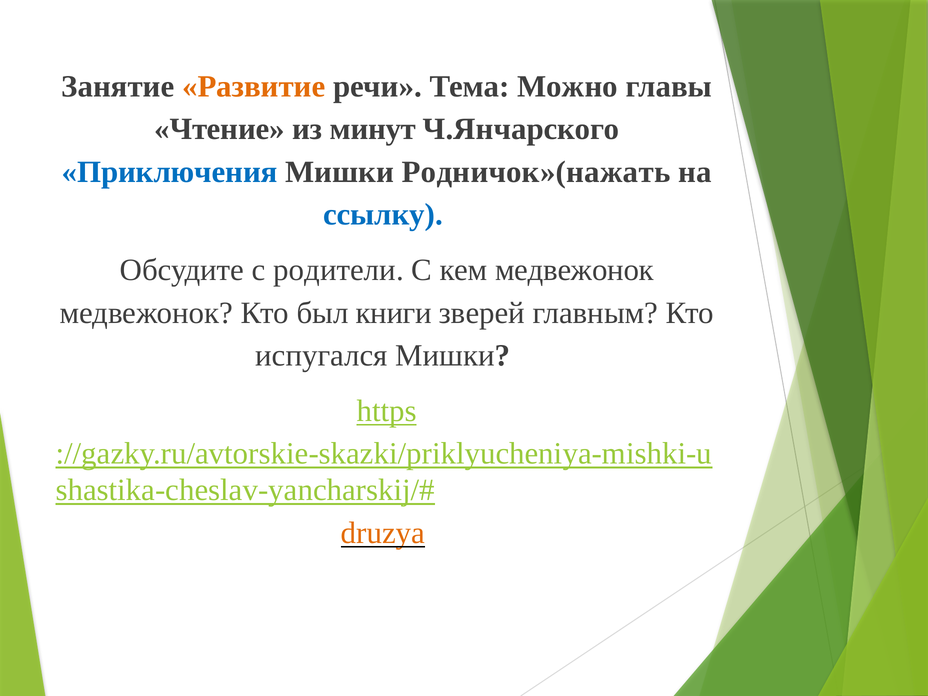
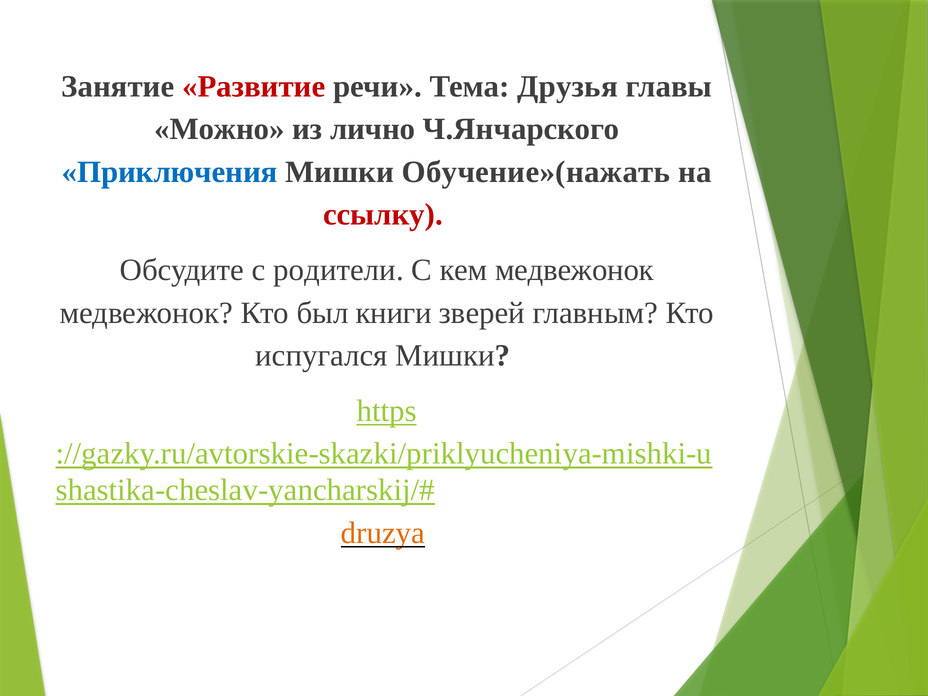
Развитие colour: orange -> red
Можно: Можно -> Друзья
Чтение: Чтение -> Можно
минут: минут -> лично
Родничок»(нажать: Родничок»(нажать -> Обучение»(нажать
ссылку colour: blue -> red
